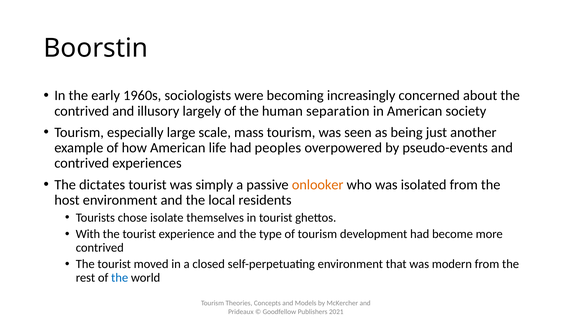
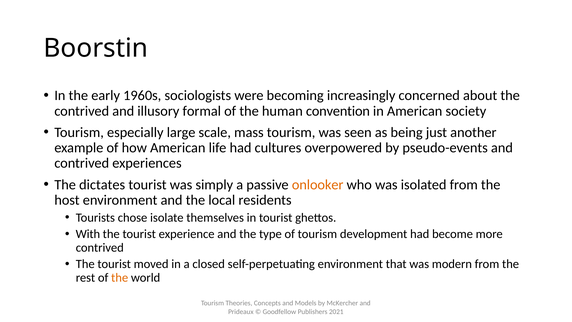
largely: largely -> formal
separation: separation -> convention
peoples: peoples -> cultures
the at (120, 277) colour: blue -> orange
